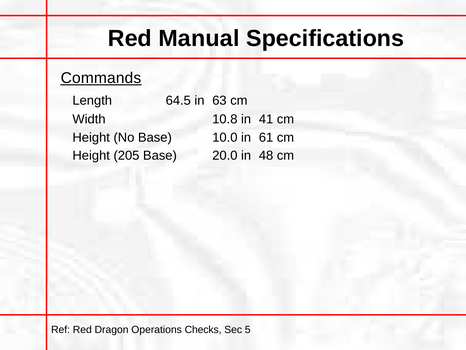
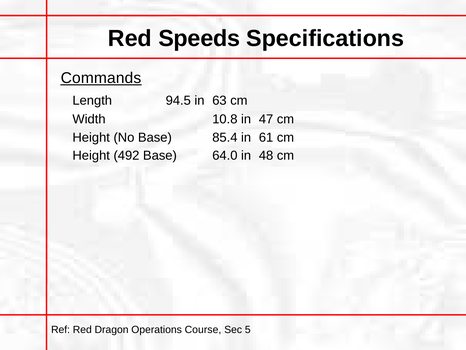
Manual: Manual -> Speeds
64.5: 64.5 -> 94.5
41: 41 -> 47
10.0: 10.0 -> 85.4
205: 205 -> 492
20.0: 20.0 -> 64.0
Checks: Checks -> Course
